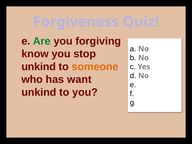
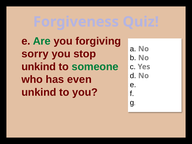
know: know -> sorry
someone colour: orange -> green
want: want -> even
